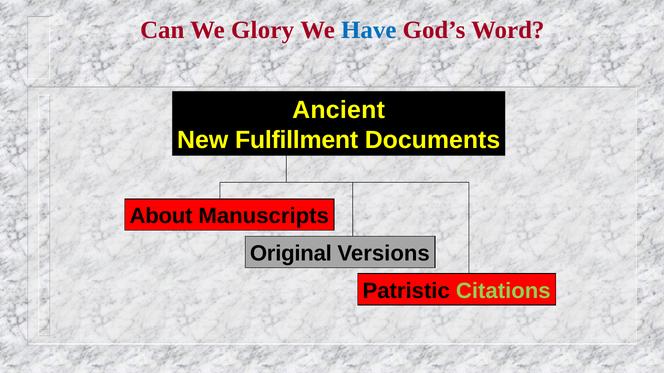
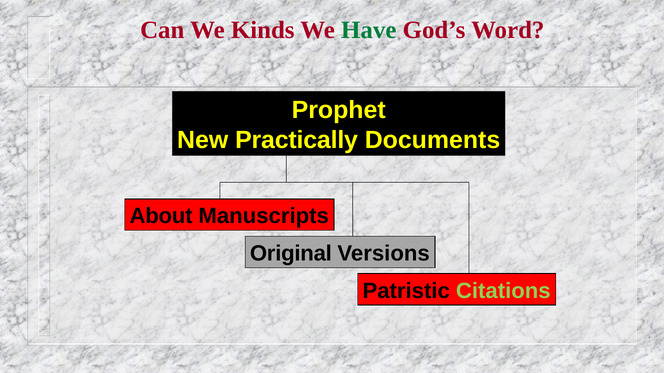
Glory: Glory -> Kinds
Have colour: blue -> green
Ancient: Ancient -> Prophet
Fulfillment: Fulfillment -> Practically
